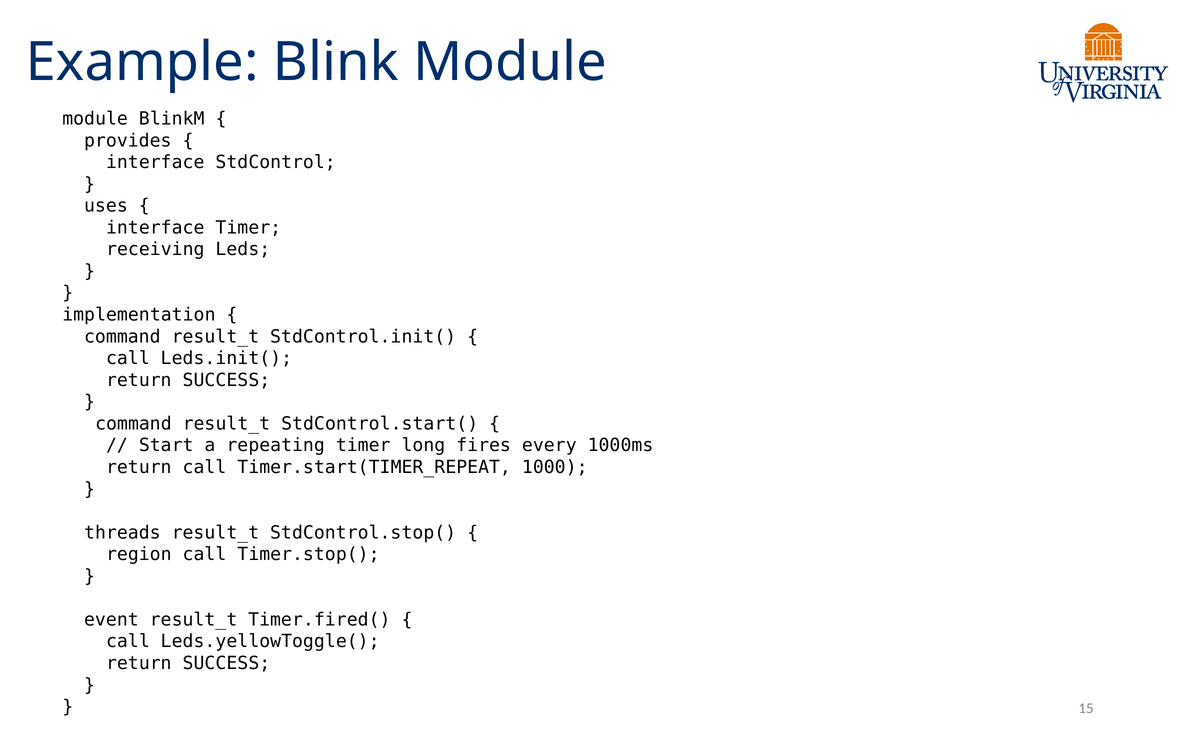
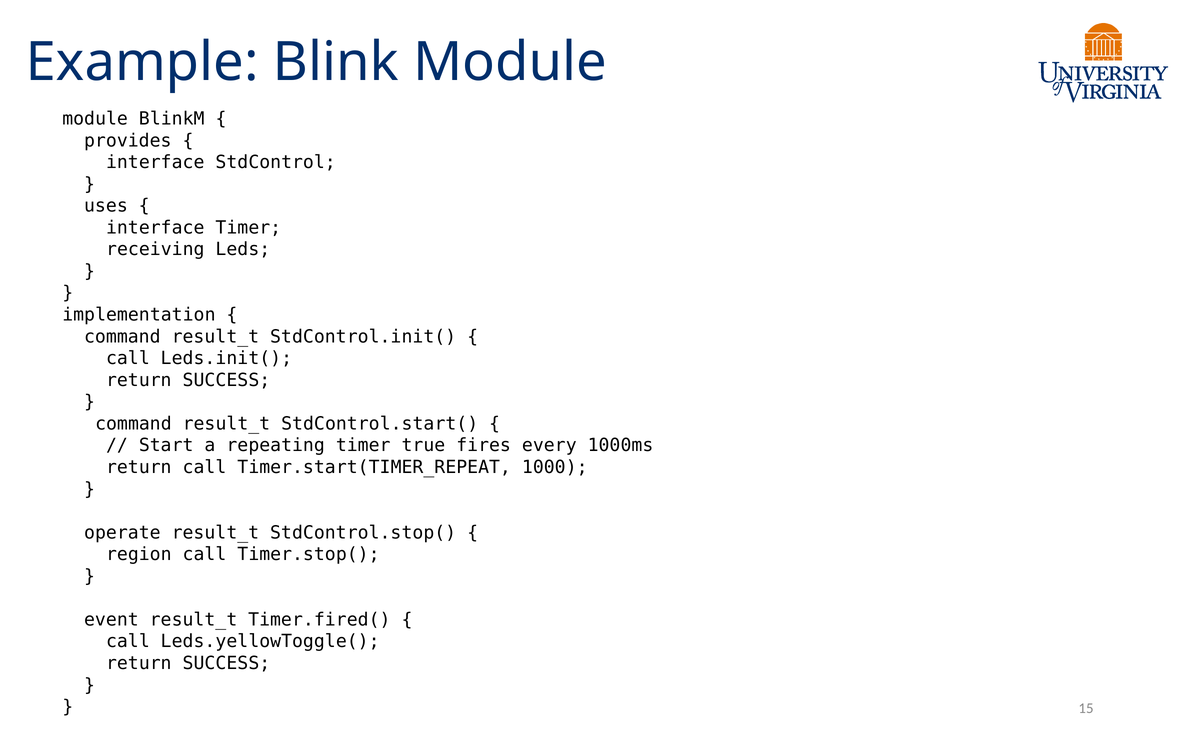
long: long -> true
threads: threads -> operate
